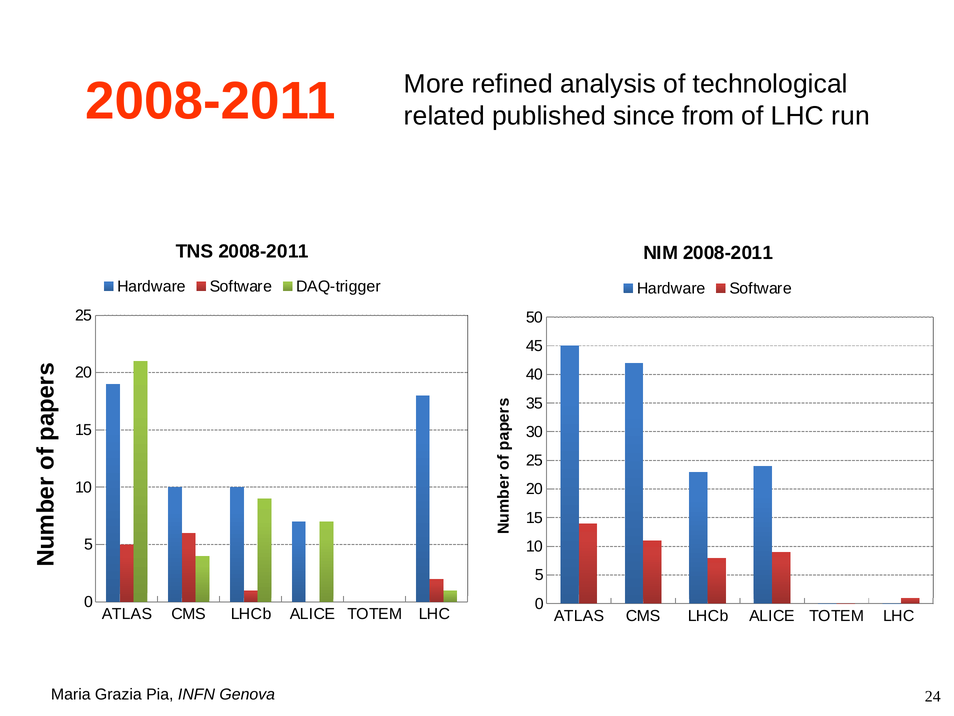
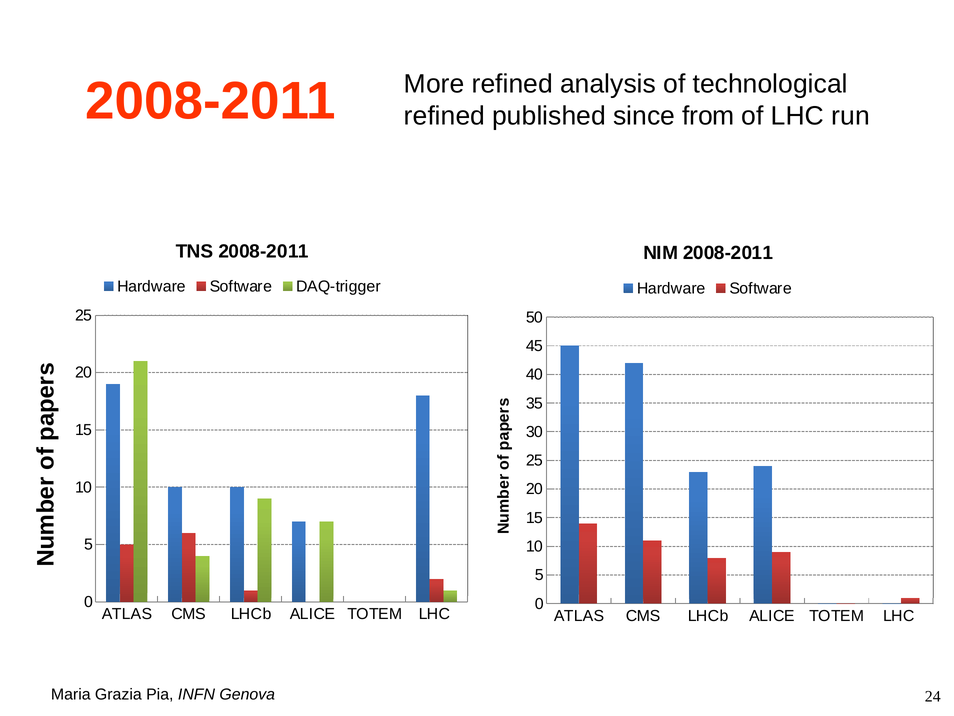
related at (444, 116): related -> refined
